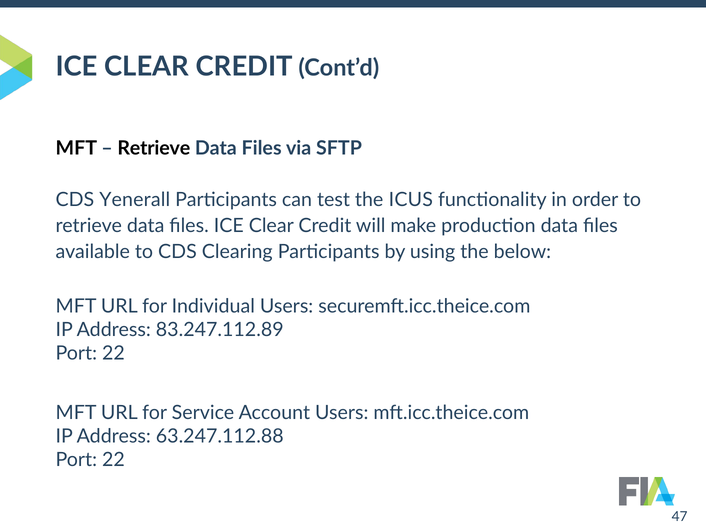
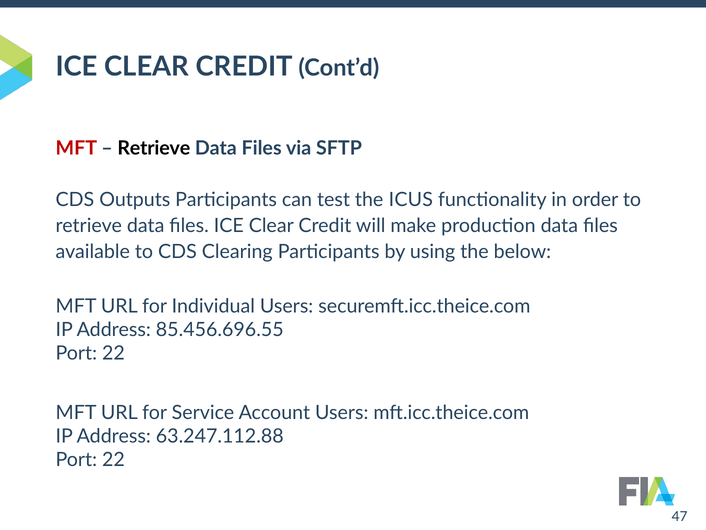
MFT at (76, 148) colour: black -> red
Yenerall: Yenerall -> Outputs
83.247.112.89: 83.247.112.89 -> 85.456.696.55
